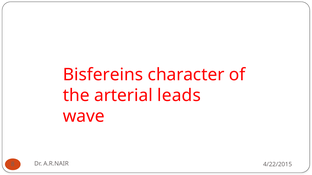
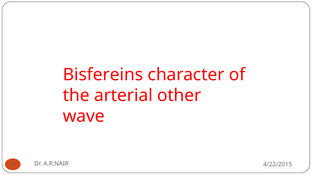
leads: leads -> other
